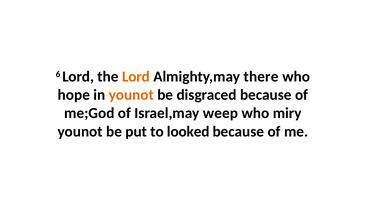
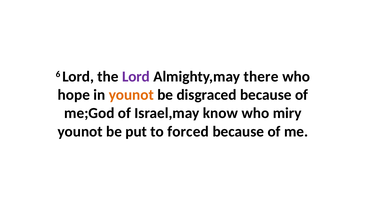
Lord at (136, 77) colour: orange -> purple
weep: weep -> know
looked: looked -> forced
